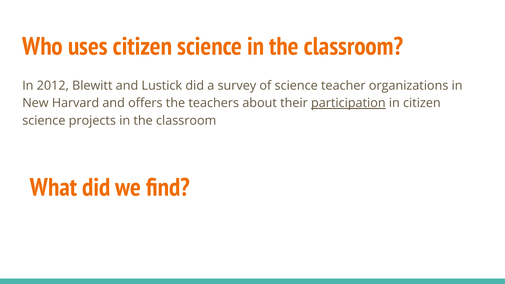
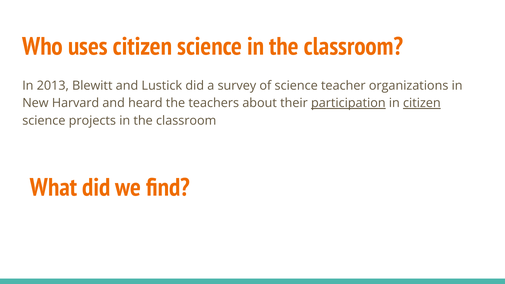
2012: 2012 -> 2013
offers: offers -> heard
citizen at (422, 103) underline: none -> present
